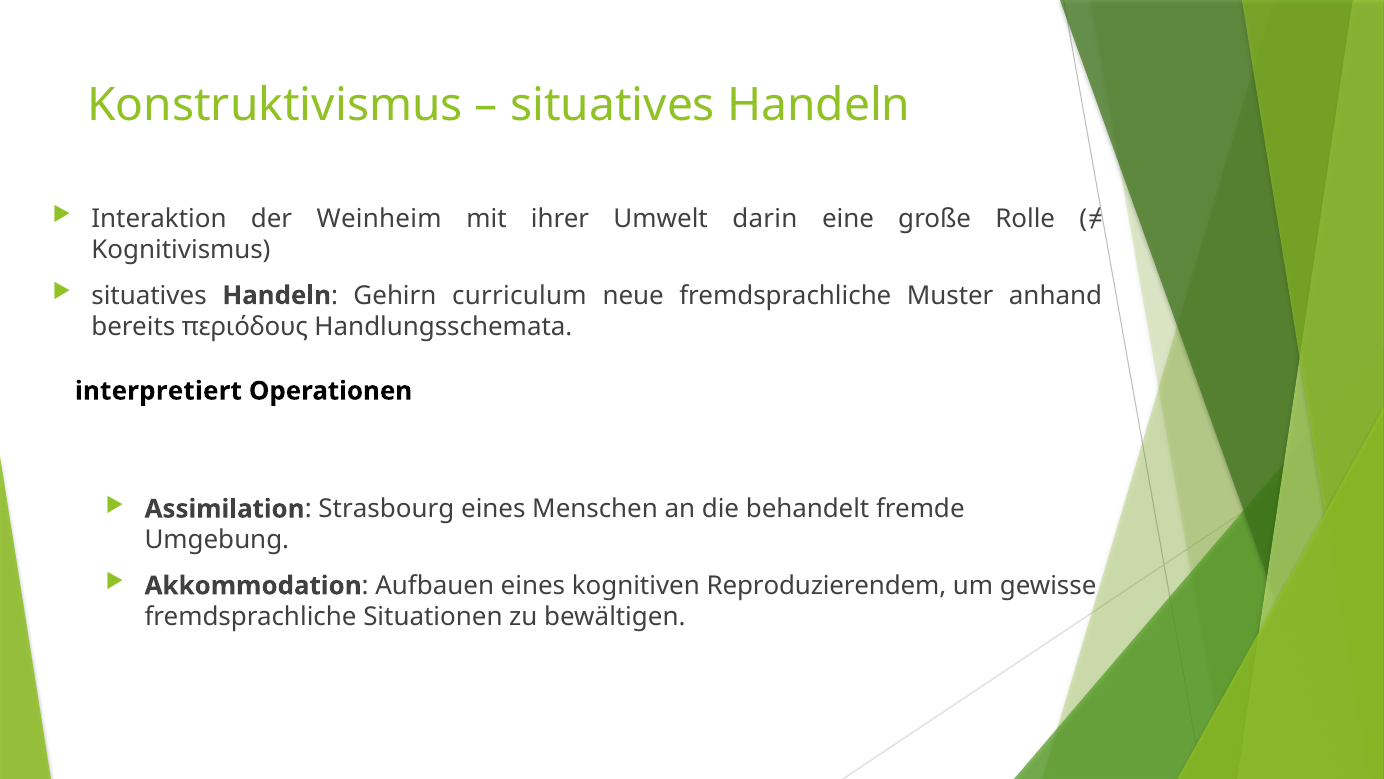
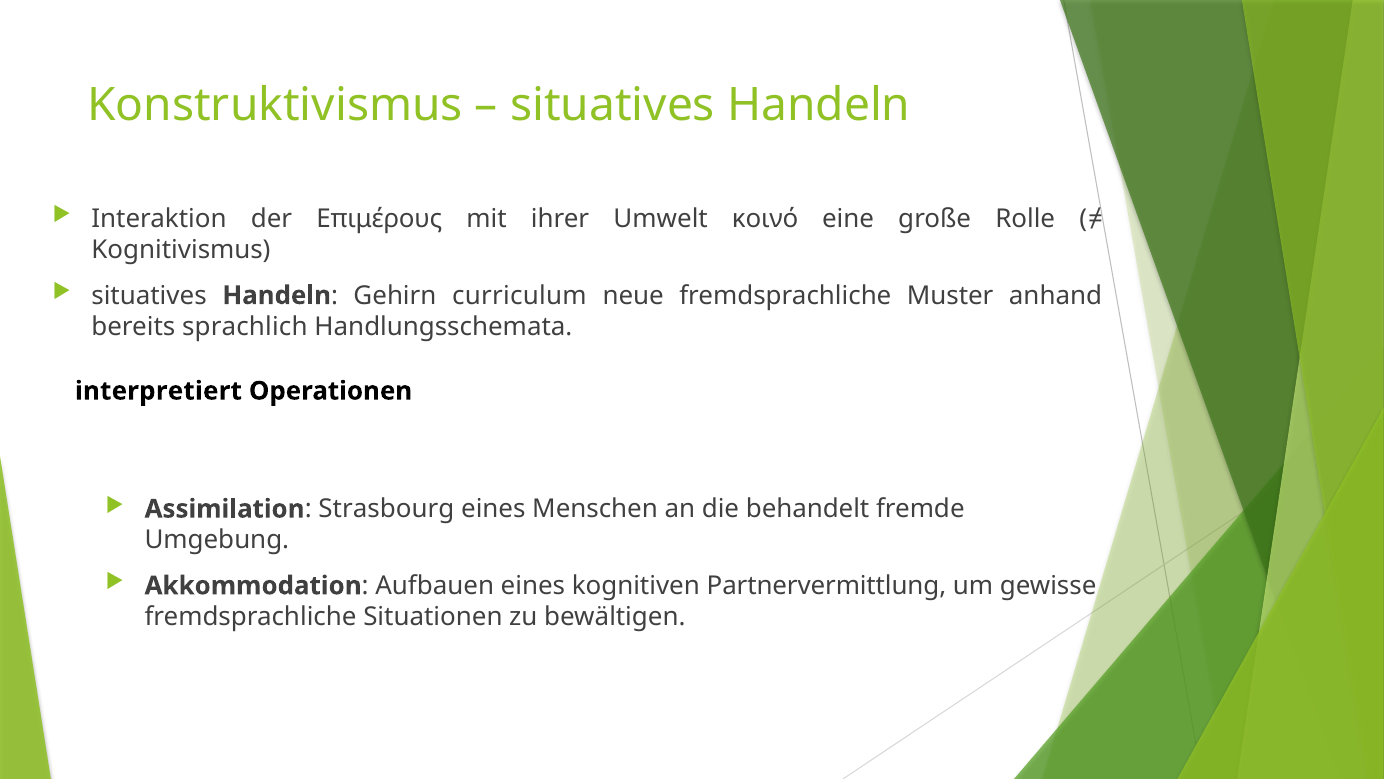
Weinheim: Weinheim -> Επιμέρους
darin: darin -> κοινό
περιόδους: περιόδους -> sprachlich
Reproduzierendem: Reproduzierendem -> Partnervermittlung
